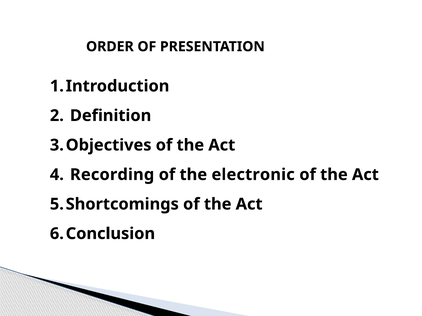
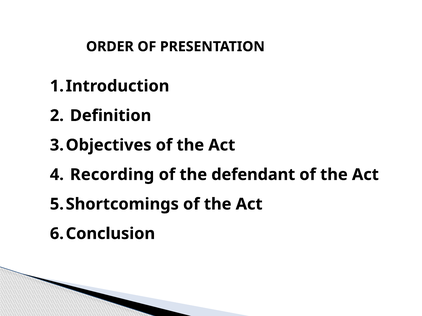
electronic: electronic -> defendant
